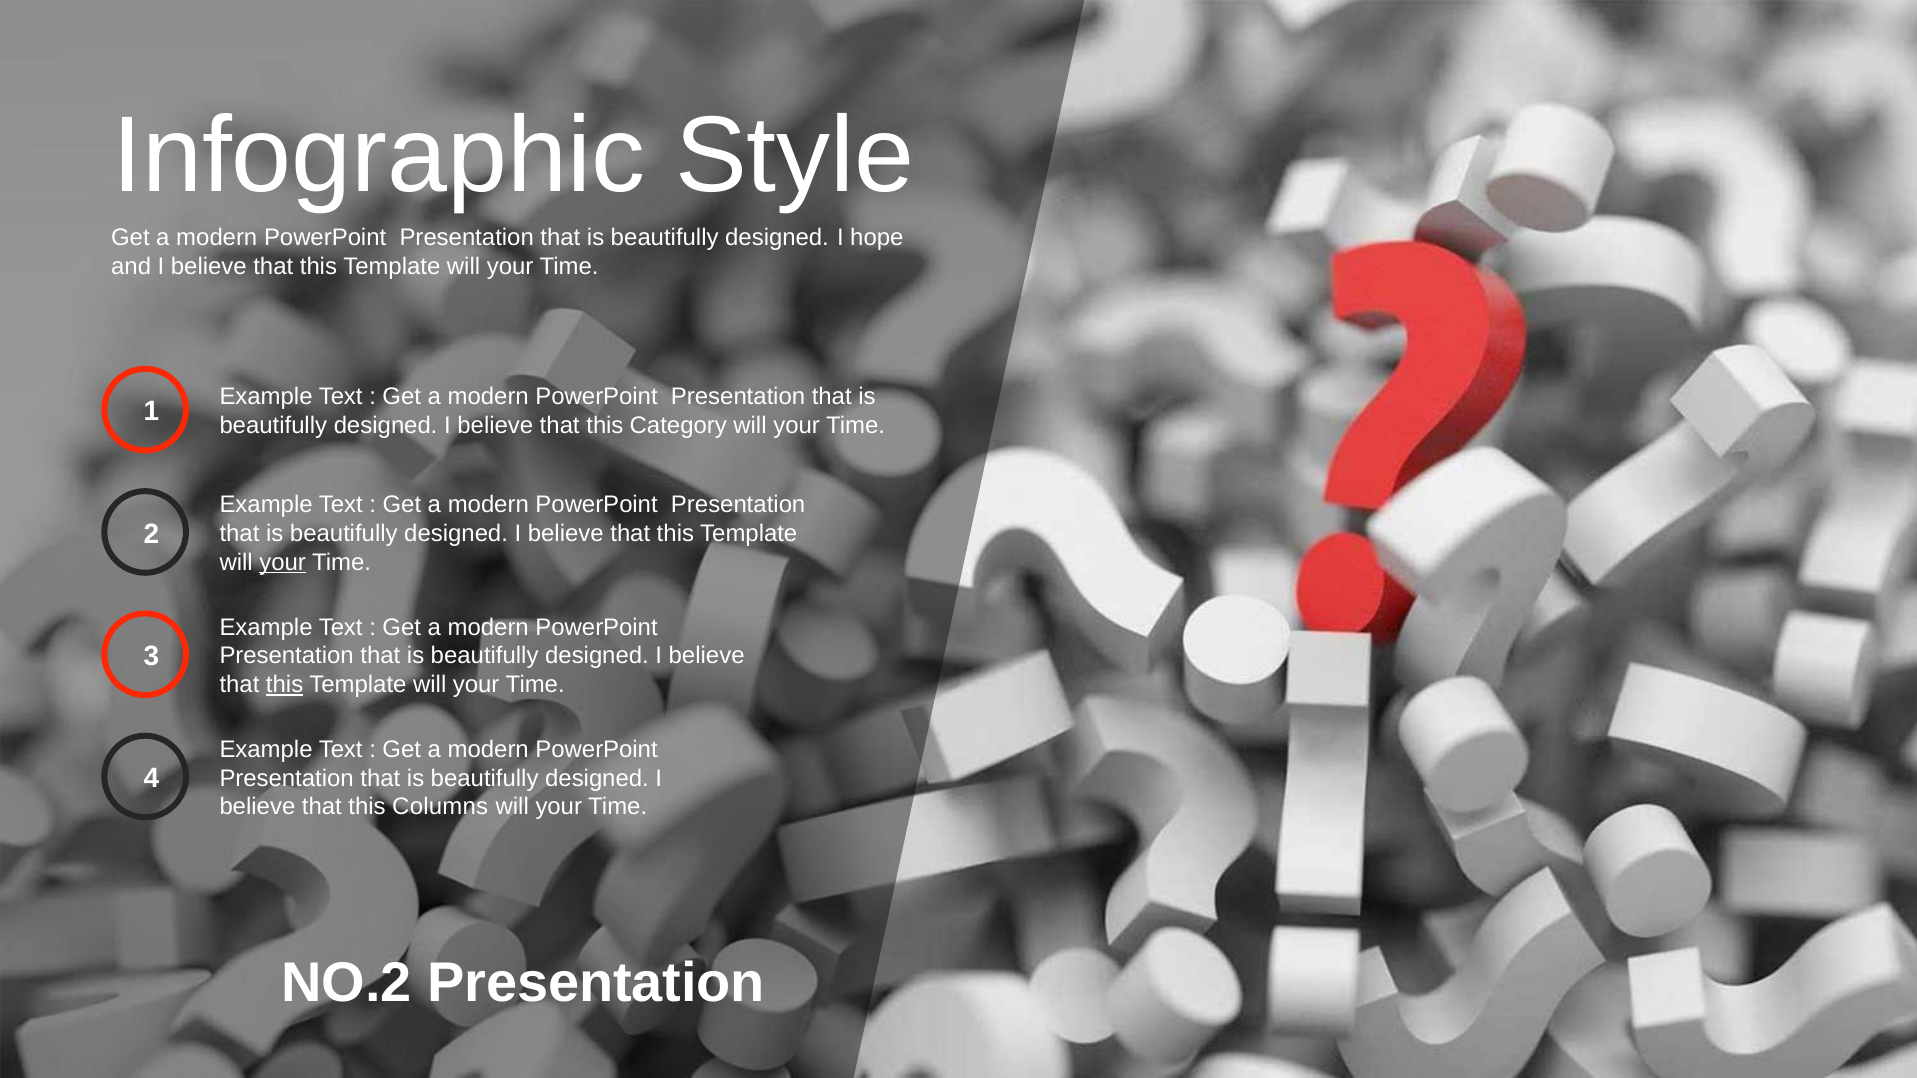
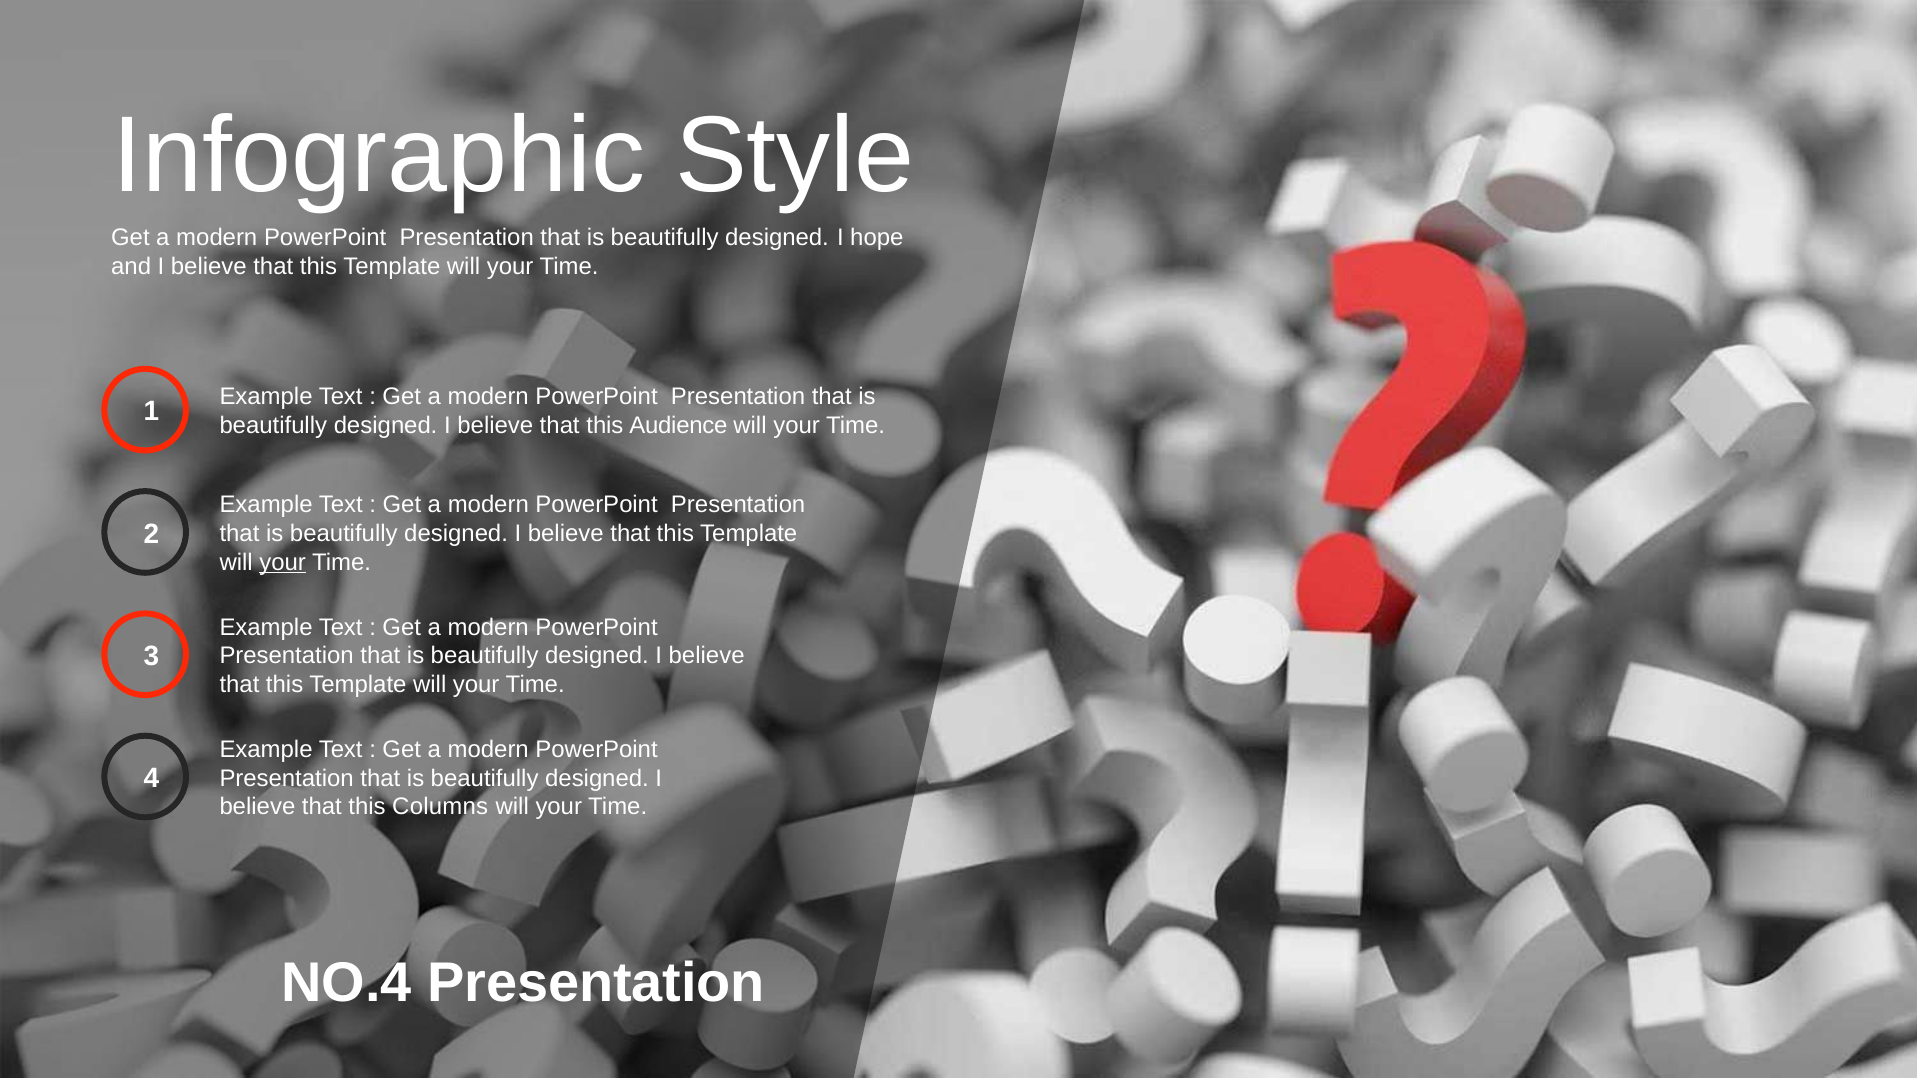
Category: Category -> Audience
this at (285, 685) underline: present -> none
NO.2: NO.2 -> NO.4
